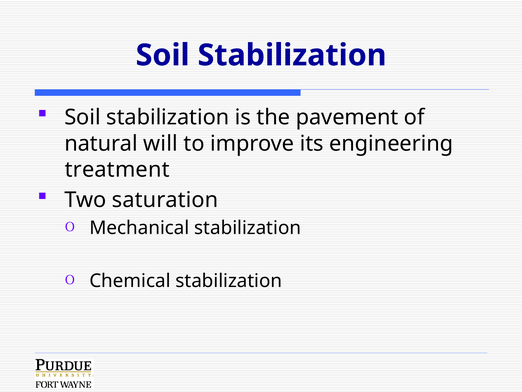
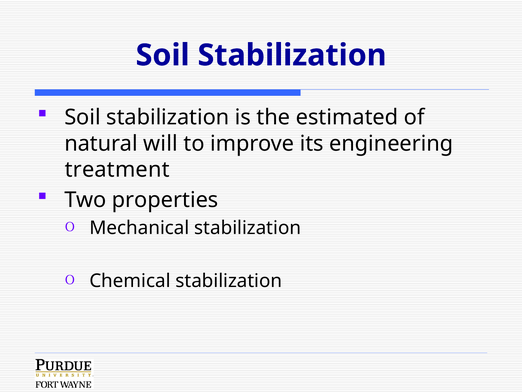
pavement: pavement -> estimated
saturation: saturation -> properties
